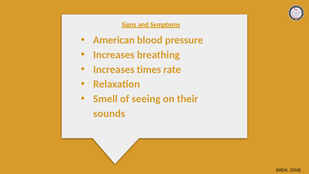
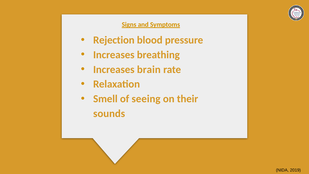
American: American -> Rejection
times: times -> brain
